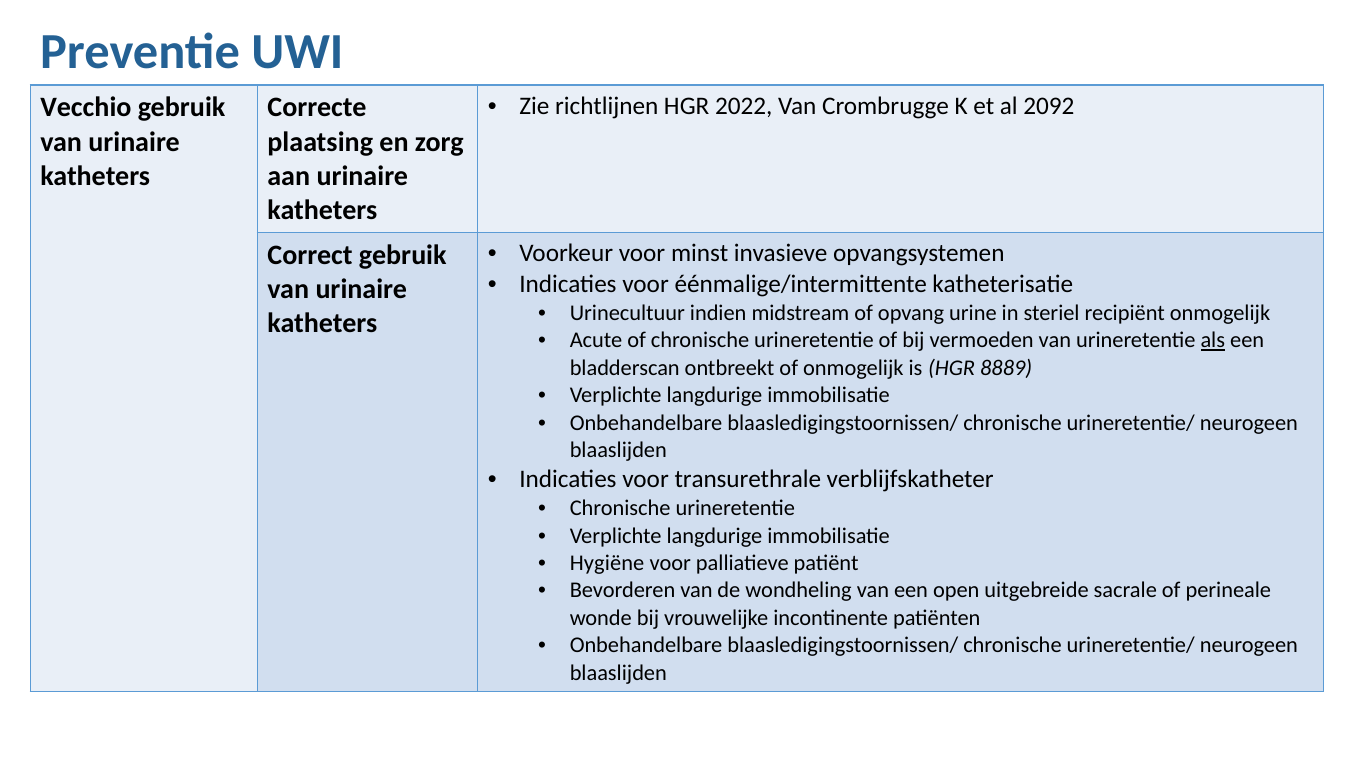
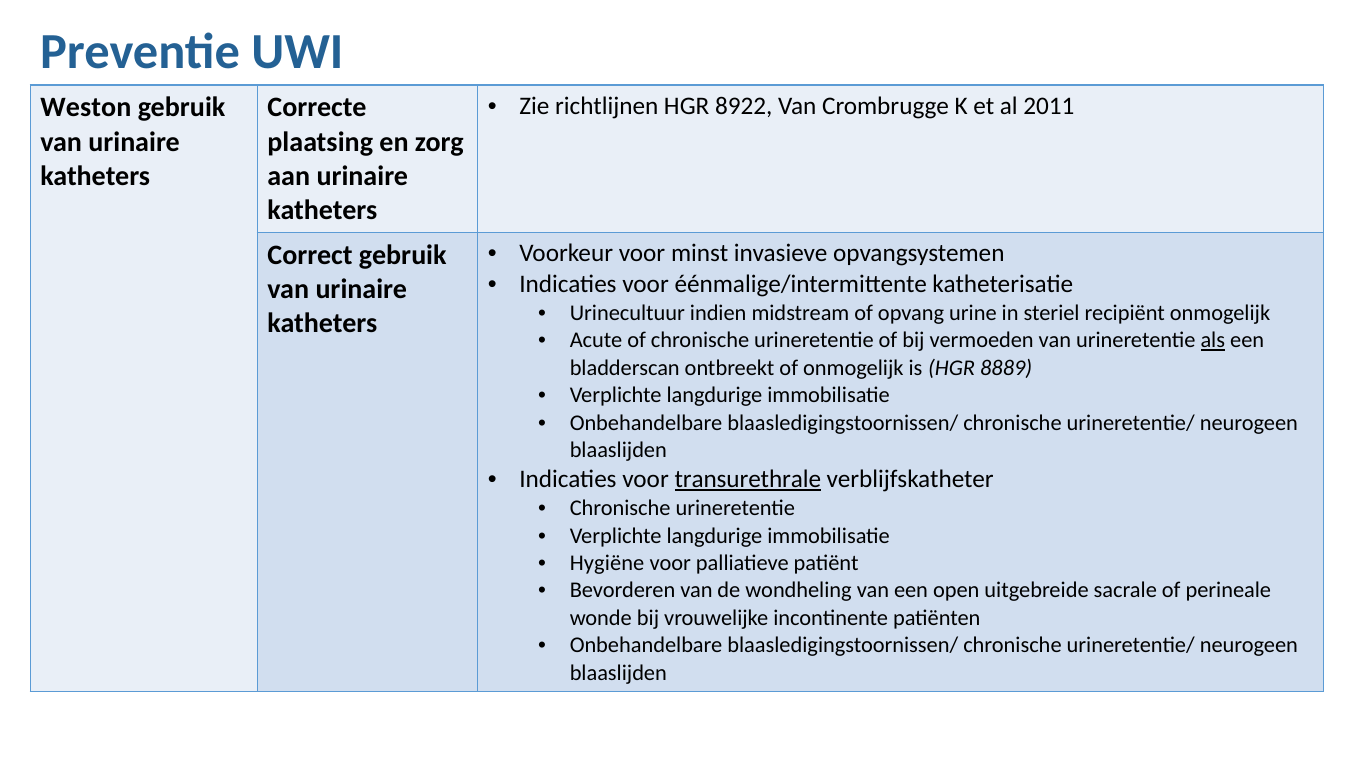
2022: 2022 -> 8922
2092: 2092 -> 2011
Vecchio: Vecchio -> Weston
transurethrale underline: none -> present
